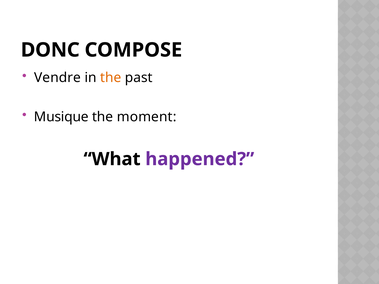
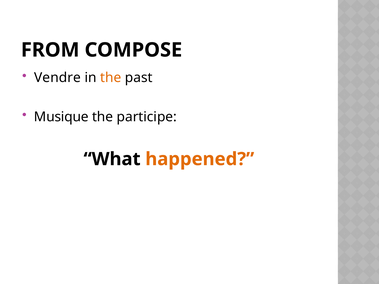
DONC: DONC -> FROM
moment: moment -> participe
happened colour: purple -> orange
